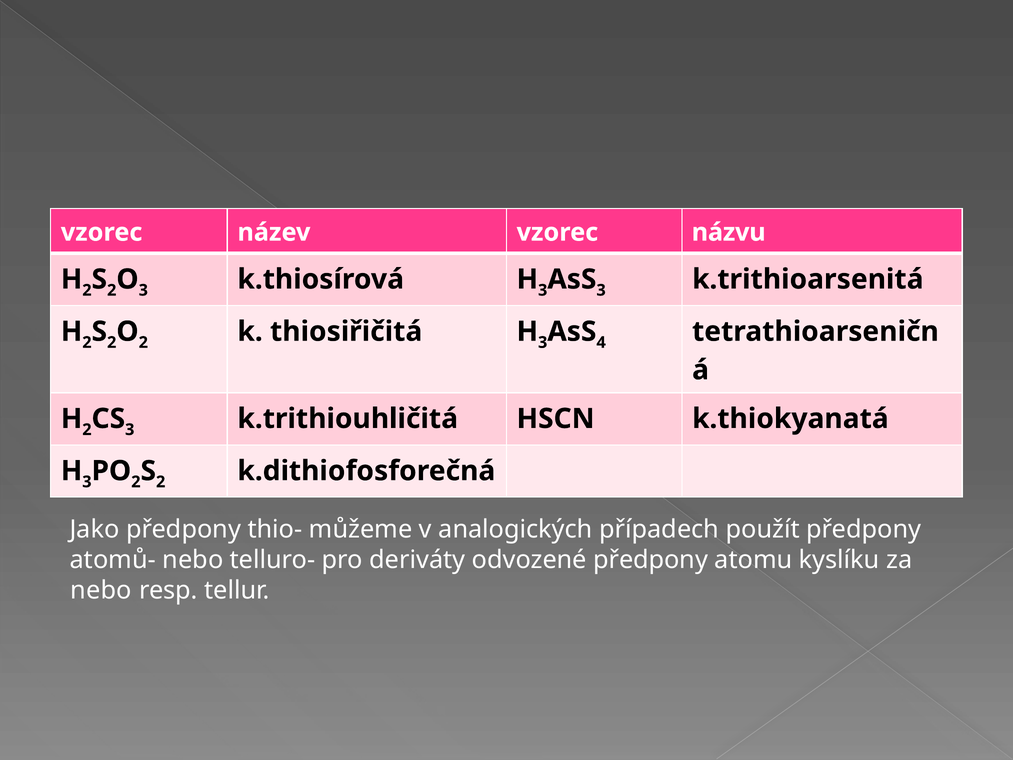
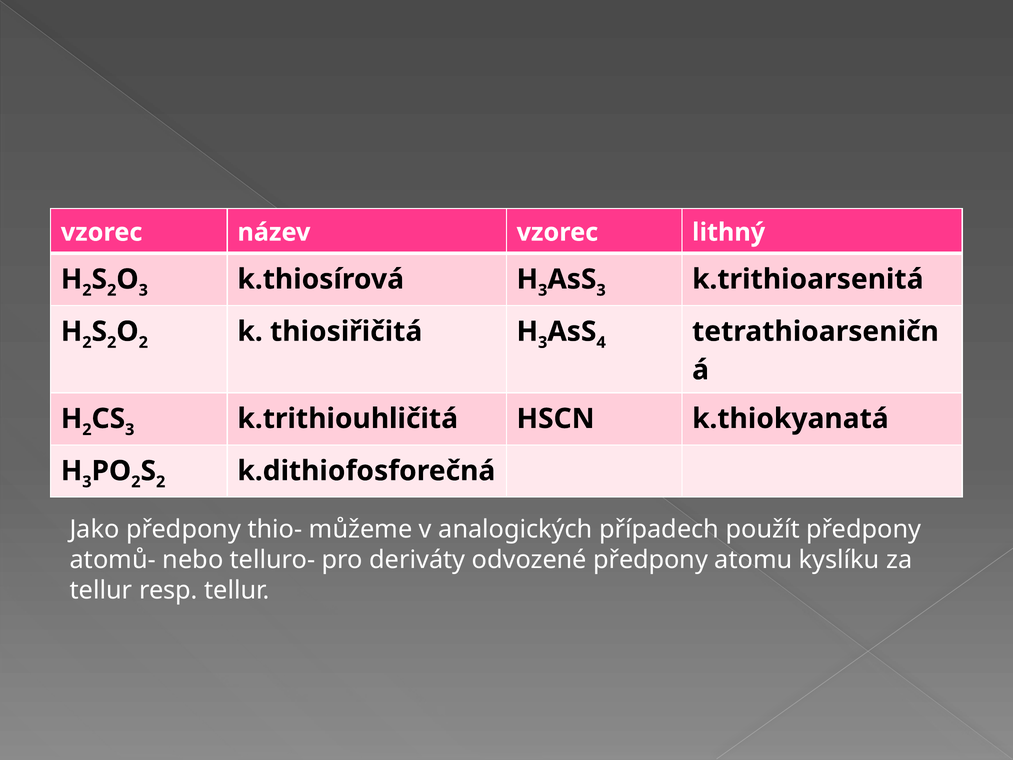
názvu: názvu -> lithný
nebo at (101, 590): nebo -> tellur
